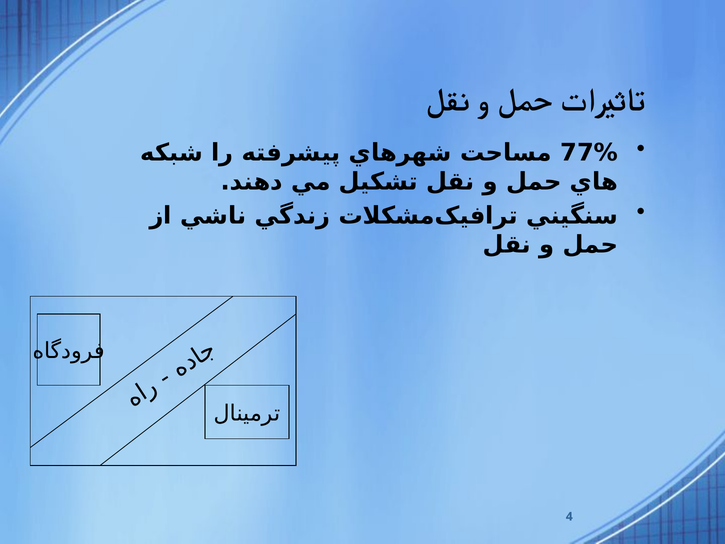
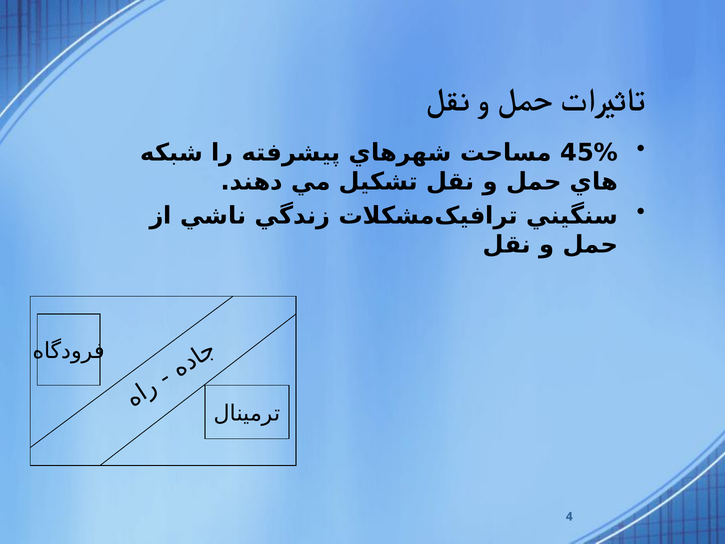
77%: 77% -> 45%
